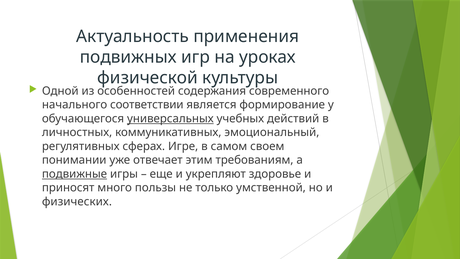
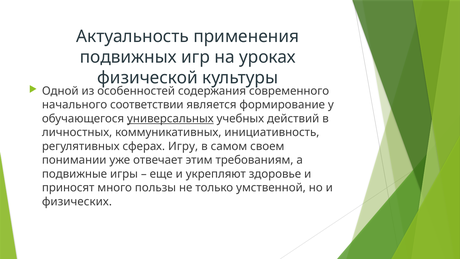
эмоциональный: эмоциональный -> инициативность
Игре: Игре -> Игру
подвижные underline: present -> none
